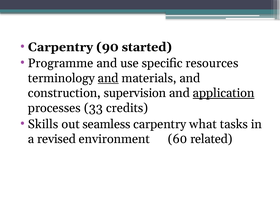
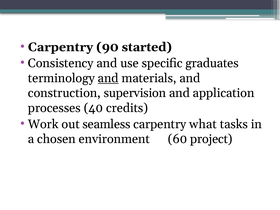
Programme: Programme -> Consistency
resources: resources -> graduates
application underline: present -> none
33: 33 -> 40
Skills: Skills -> Work
revised: revised -> chosen
related: related -> project
